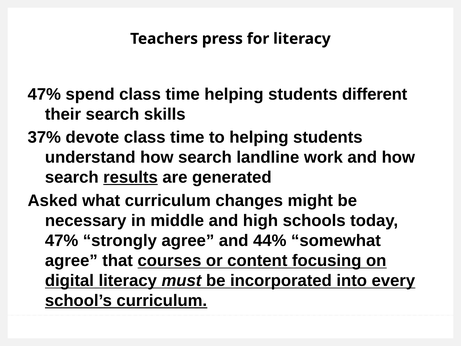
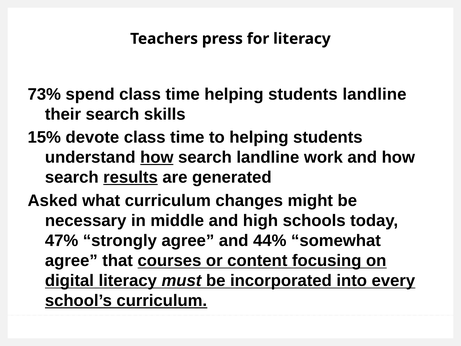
47% at (44, 94): 47% -> 73%
students different: different -> landline
37%: 37% -> 15%
how at (157, 157) underline: none -> present
